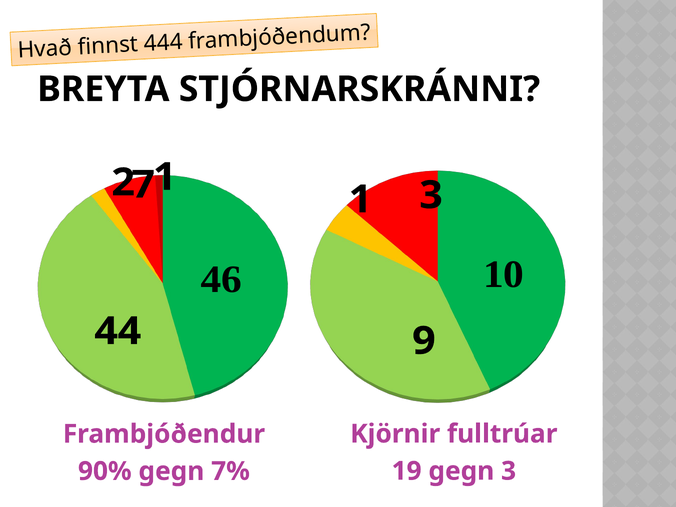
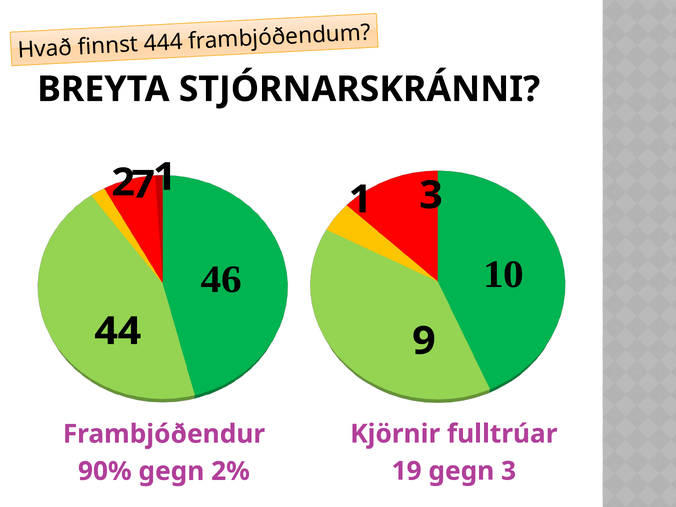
7%: 7% -> 2%
